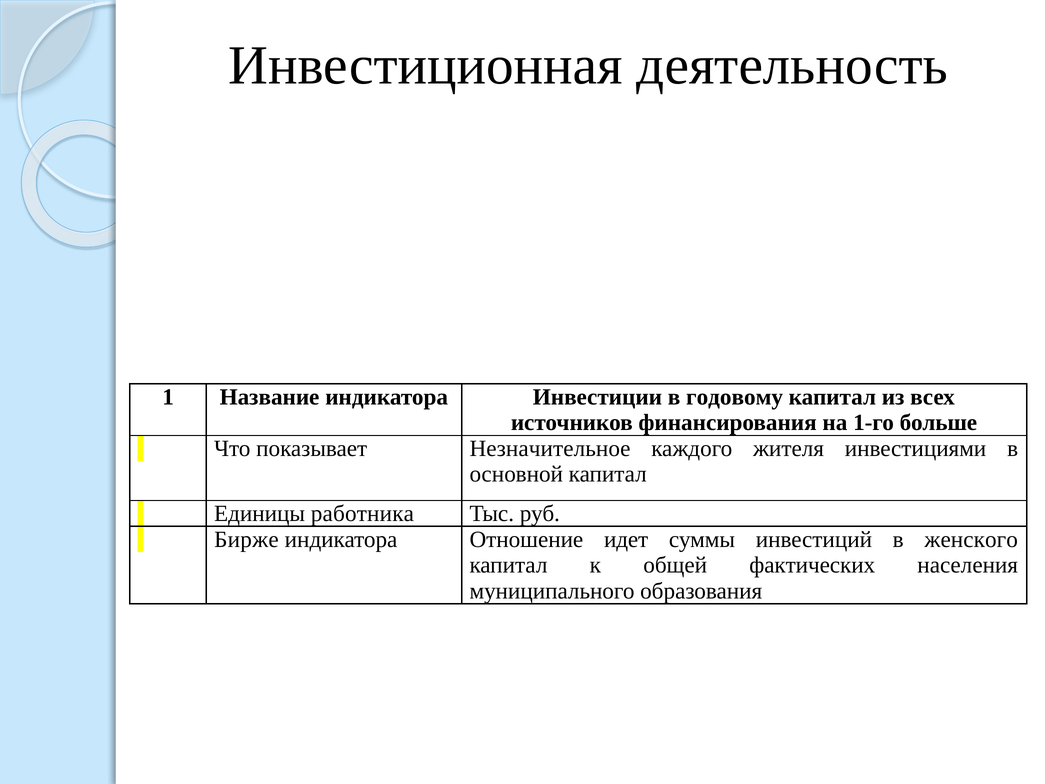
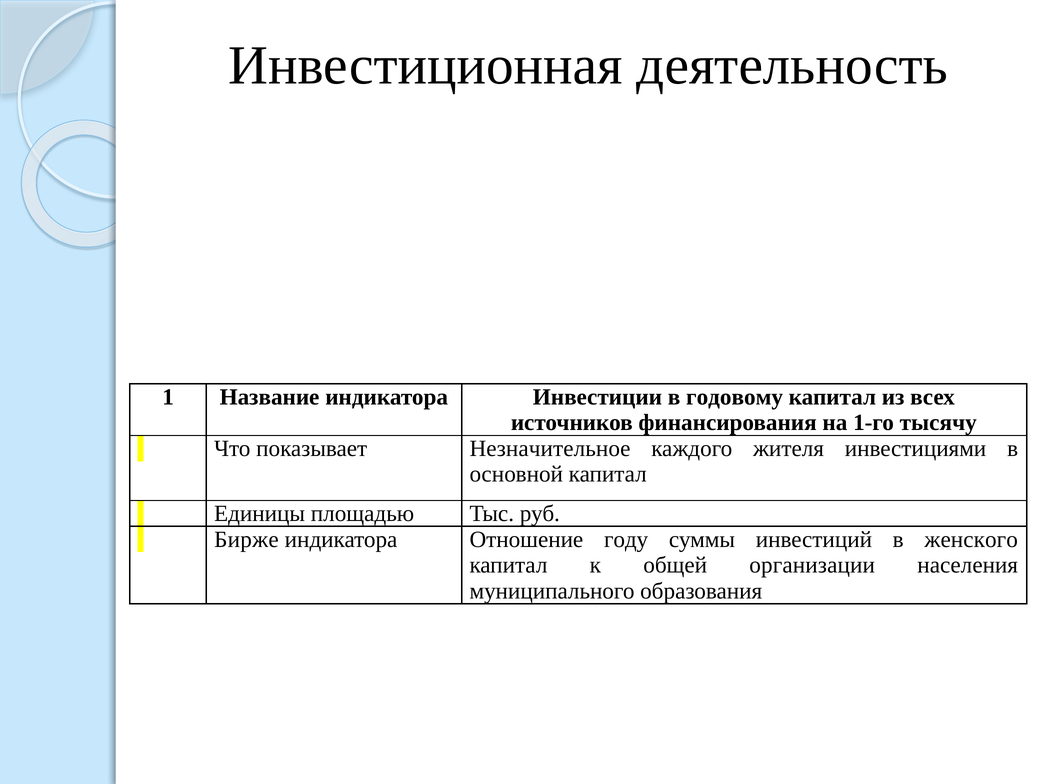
больше: больше -> тысячу
работника: работника -> площадью
идет: идет -> году
фактических: фактических -> организации
